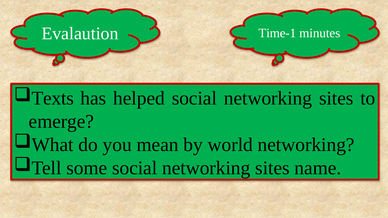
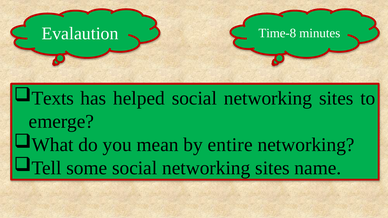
Time-1: Time-1 -> Time-8
world: world -> entire
